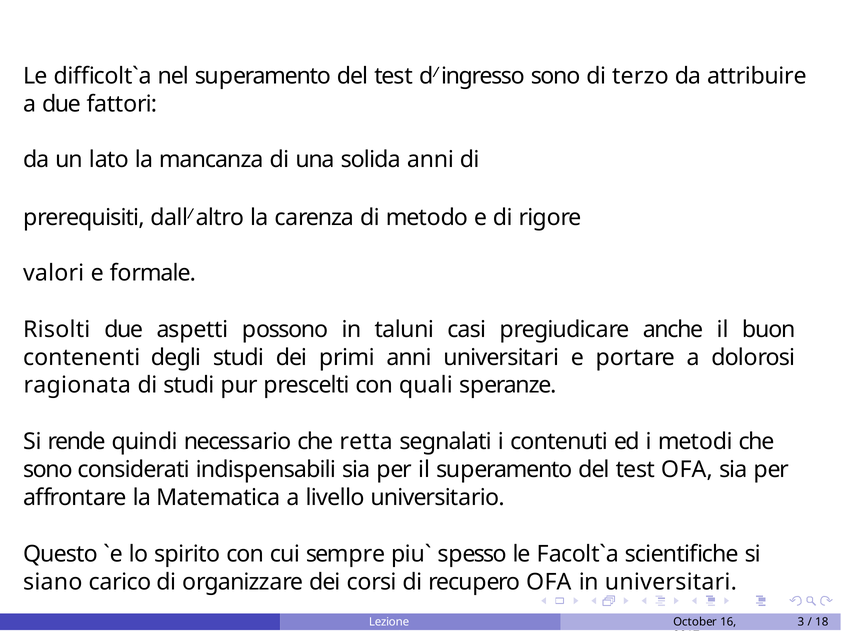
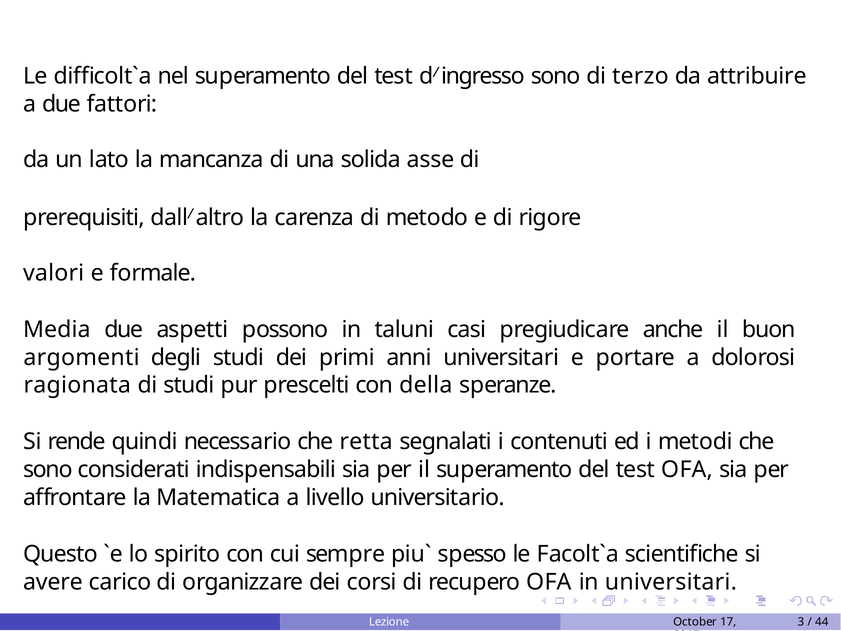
solida anni: anni -> asse
Risolti: Risolti -> Media
contenenti: contenenti -> argomenti
quali: quali -> della
siano: siano -> avere
16: 16 -> 17
18: 18 -> 44
